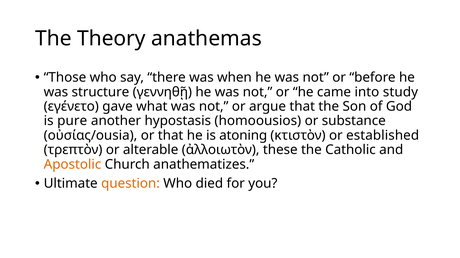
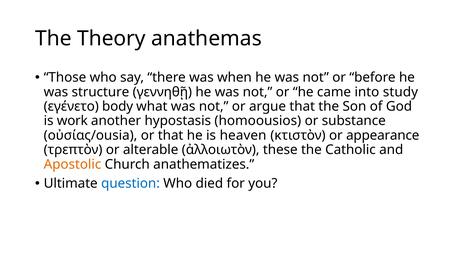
gave: gave -> body
pure: pure -> work
atoning: atoning -> heaven
established: established -> appearance
question colour: orange -> blue
